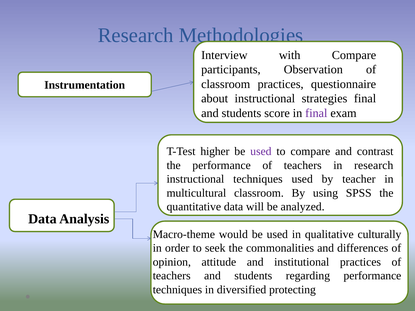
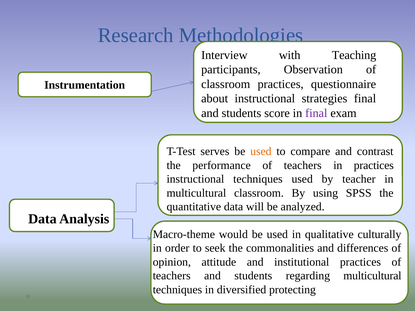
with Compare: Compare -> Teaching
higher: higher -> serves
used at (261, 152) colour: purple -> orange
in research: research -> practices
regarding performance: performance -> multicultural
